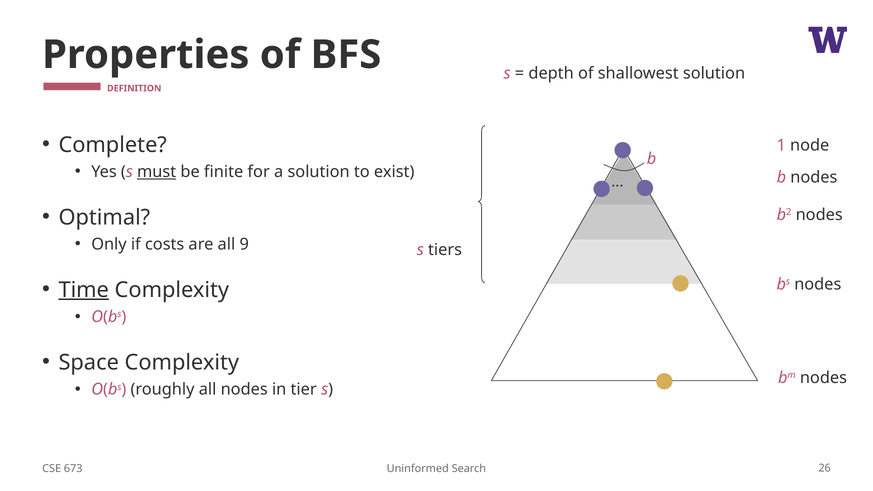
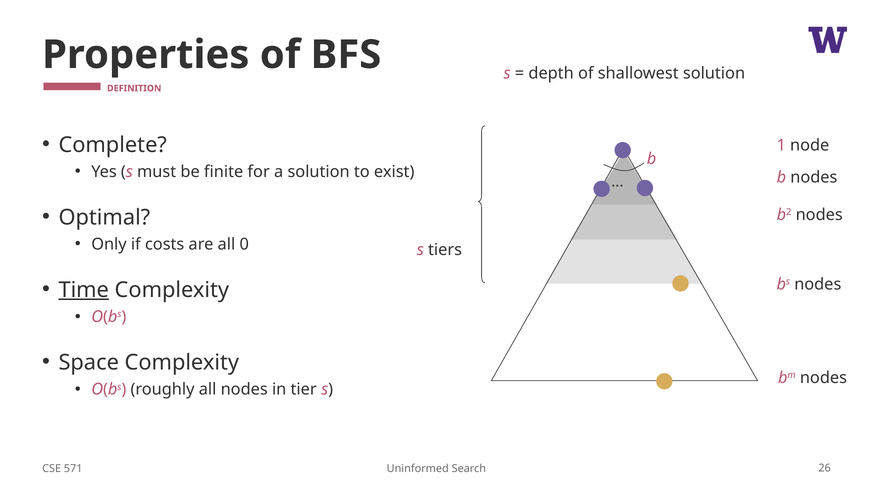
must underline: present -> none
9: 9 -> 0
673: 673 -> 571
